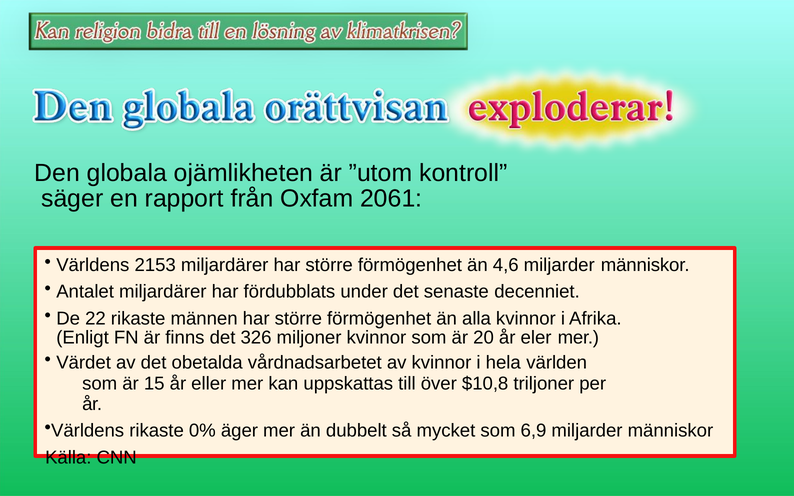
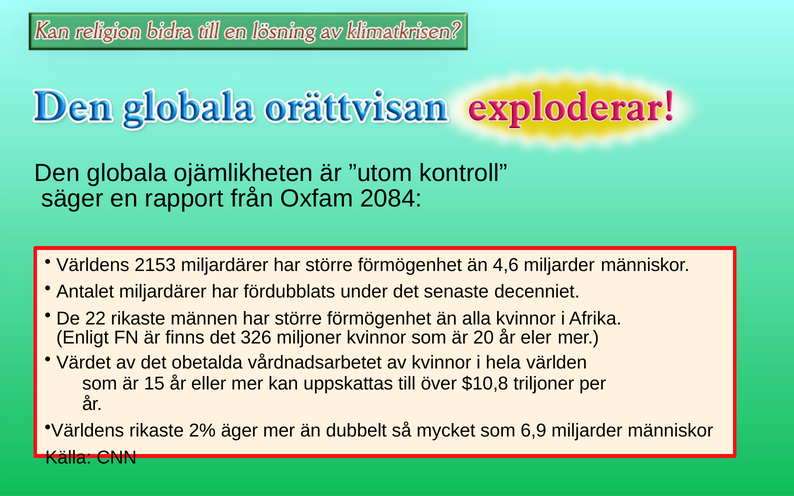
2061: 2061 -> 2084
0%: 0% -> 2%
